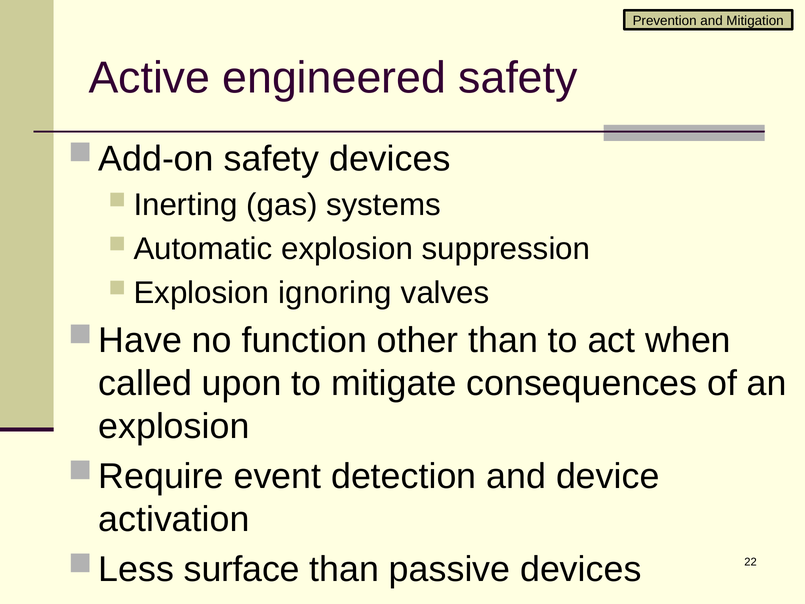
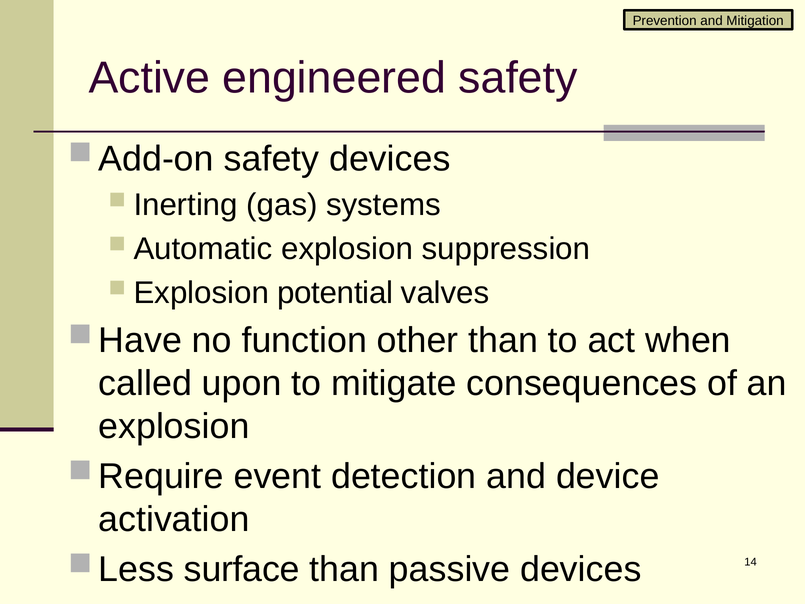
ignoring: ignoring -> potential
22: 22 -> 14
